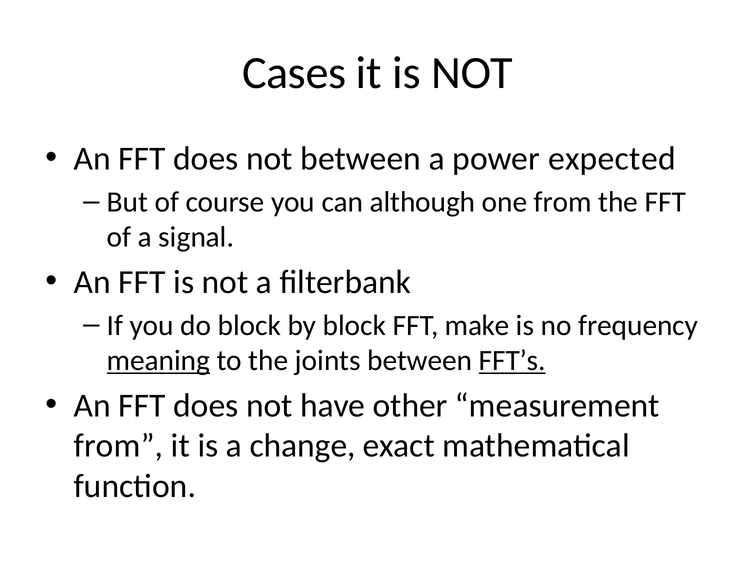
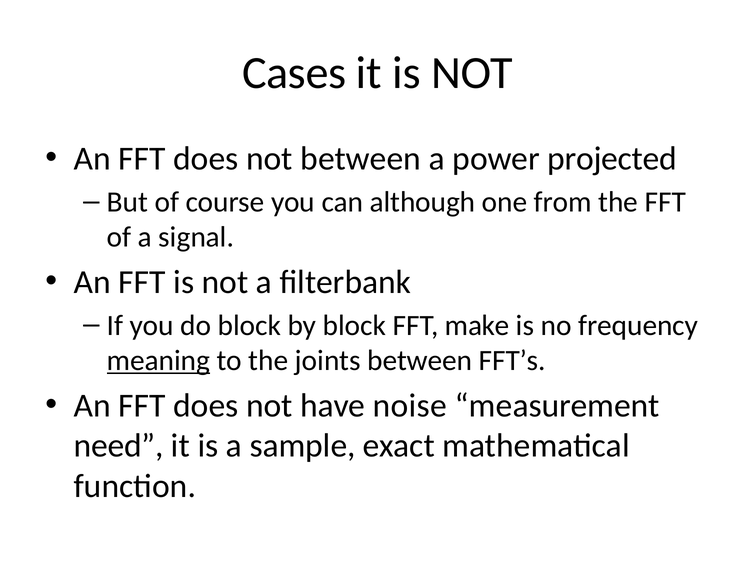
expected: expected -> projected
FFT’s underline: present -> none
other: other -> noise
from at (118, 446): from -> need
change: change -> sample
